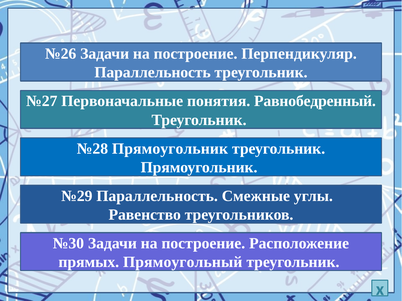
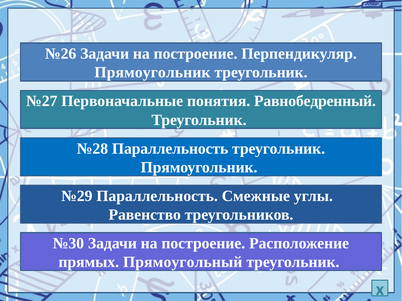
Параллельность at (153, 73): Параллельность -> Прямоугольник
№28 Прямоугольник: Прямоугольник -> Параллельность
